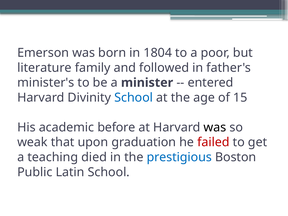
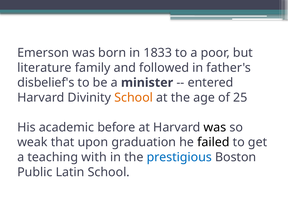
1804: 1804 -> 1833
minister's: minister's -> disbelief's
School at (134, 98) colour: blue -> orange
15: 15 -> 25
failed colour: red -> black
died: died -> with
